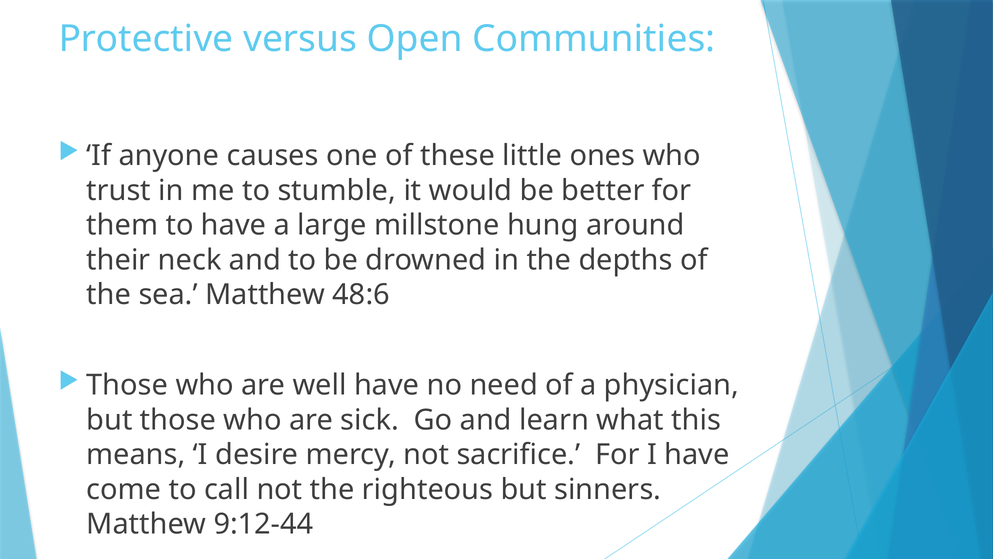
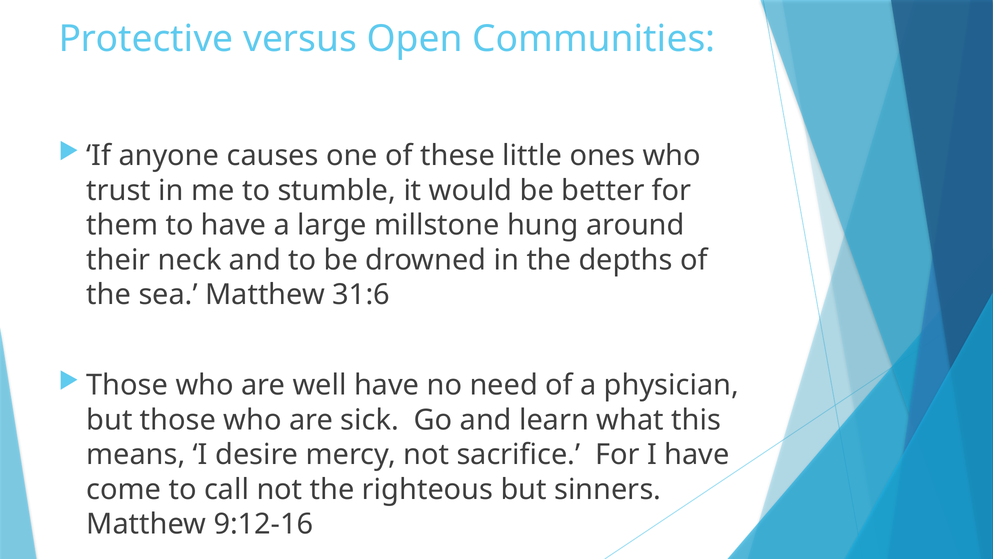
48:6: 48:6 -> 31:6
9:12-44: 9:12-44 -> 9:12-16
